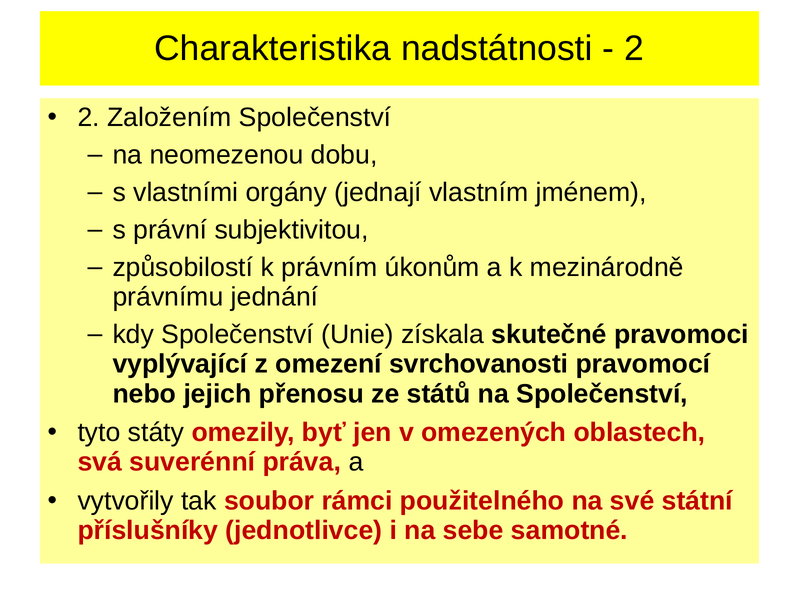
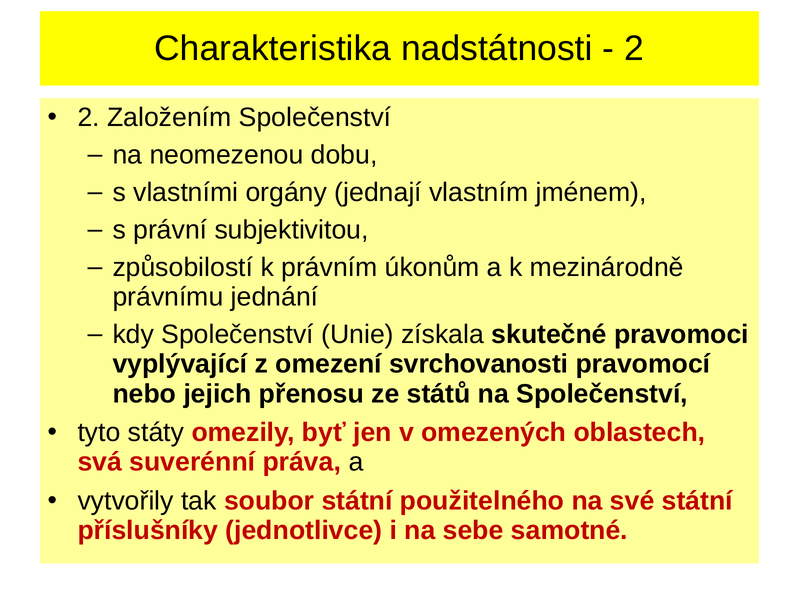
soubor rámci: rámci -> státní
